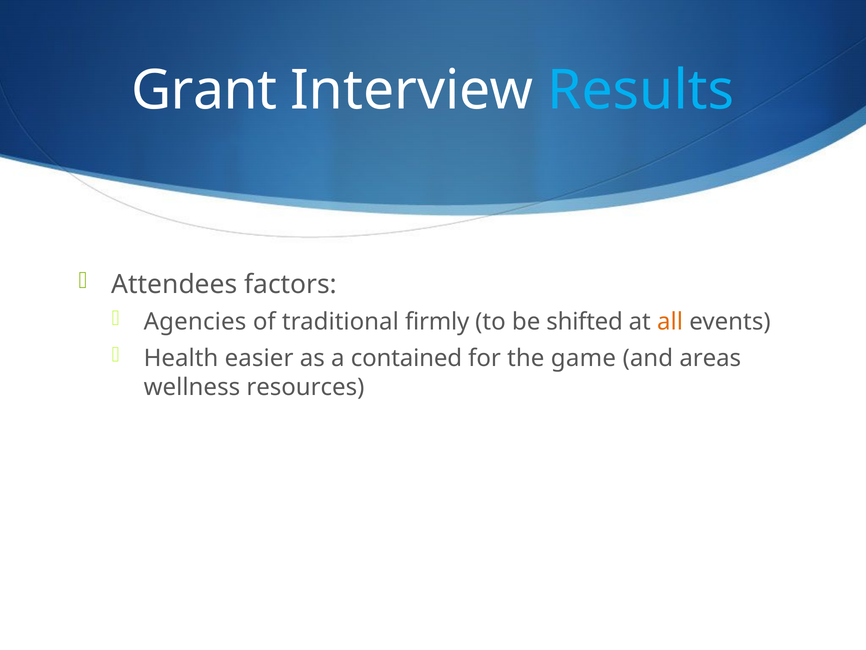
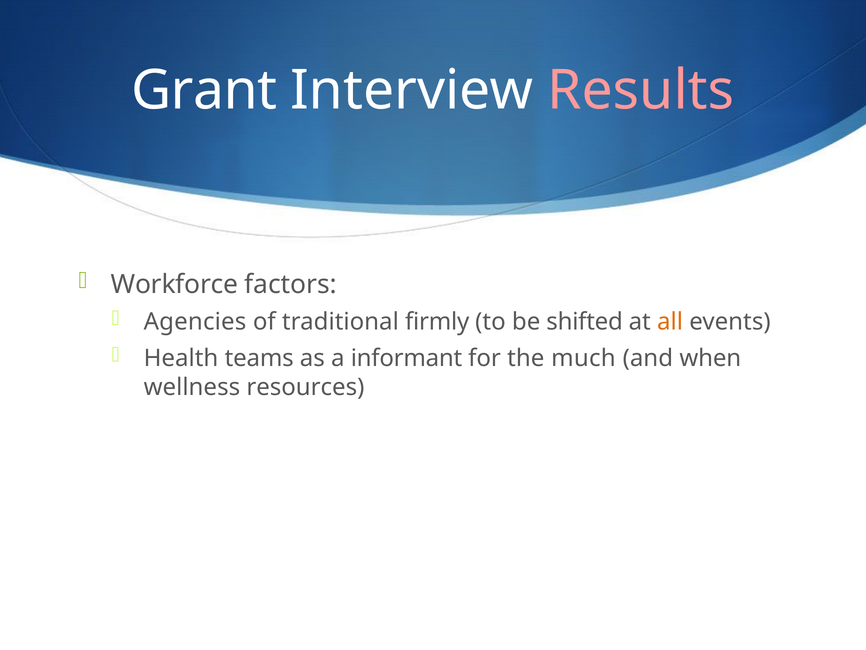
Results colour: light blue -> pink
Attendees: Attendees -> Workforce
easier: easier -> teams
contained: contained -> informant
game: game -> much
areas: areas -> when
